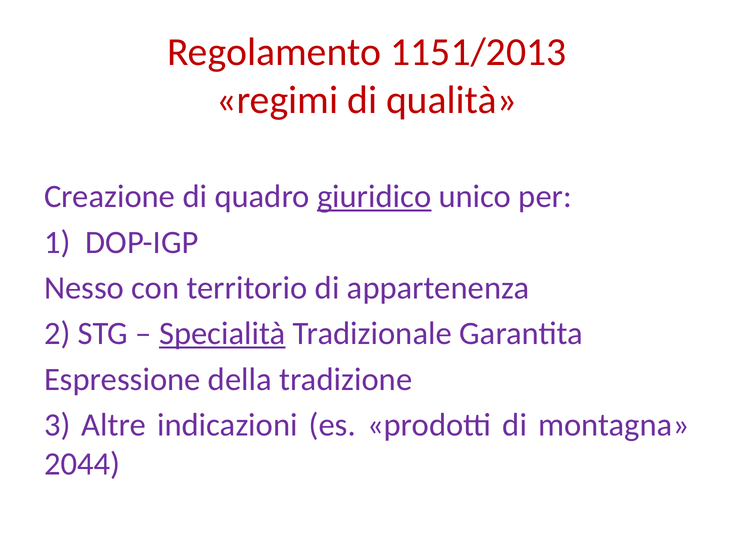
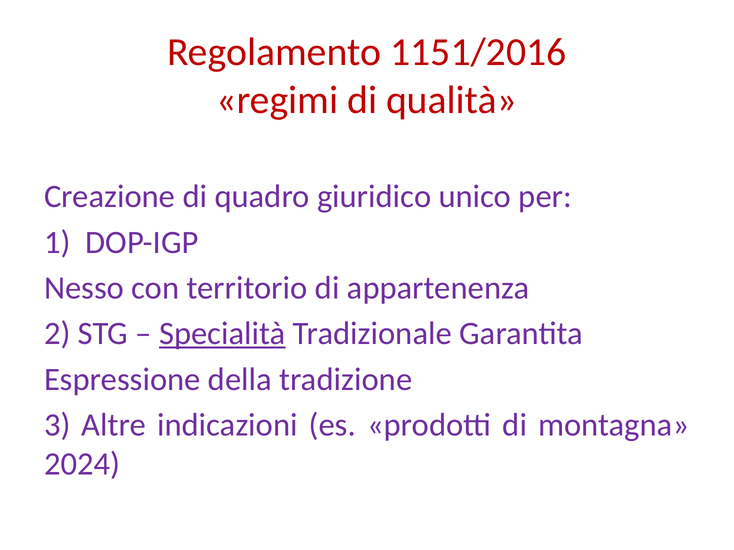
1151/2013: 1151/2013 -> 1151/2016
giuridico underline: present -> none
2044: 2044 -> 2024
